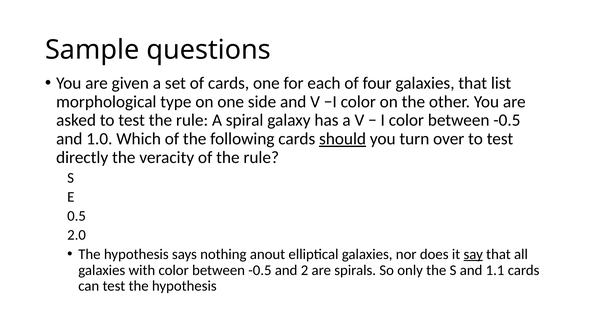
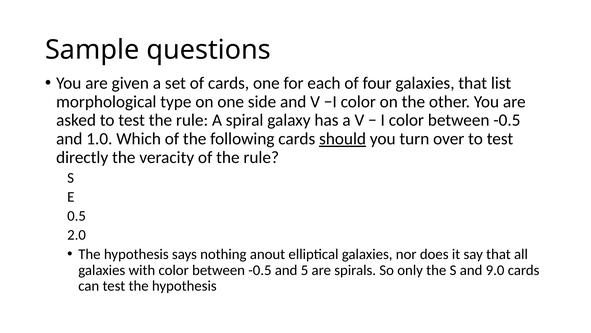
say underline: present -> none
2: 2 -> 5
1.1: 1.1 -> 9.0
